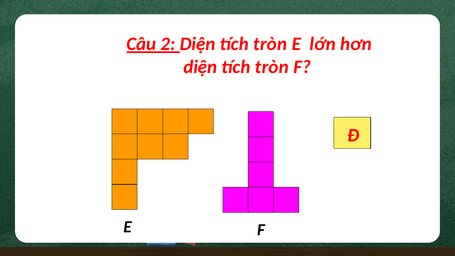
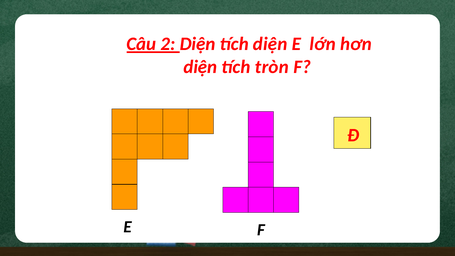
tròn at (270, 44): tròn -> diện
